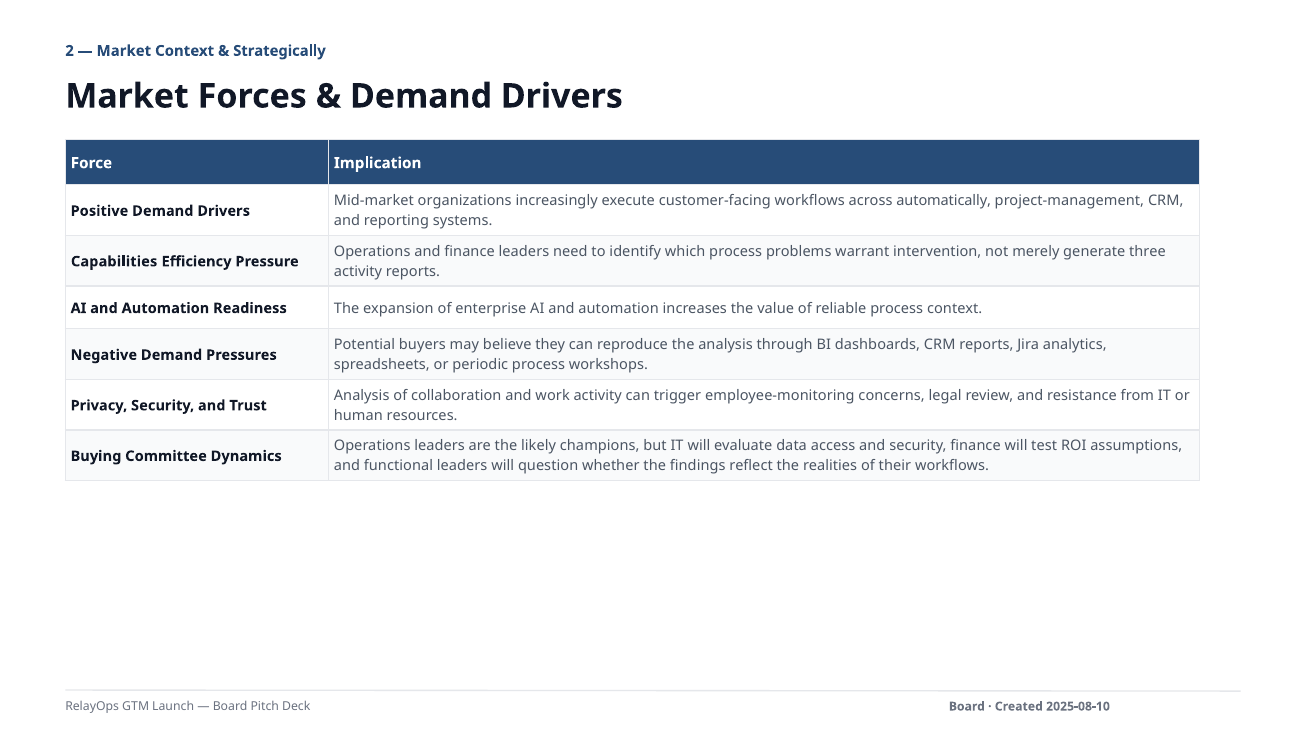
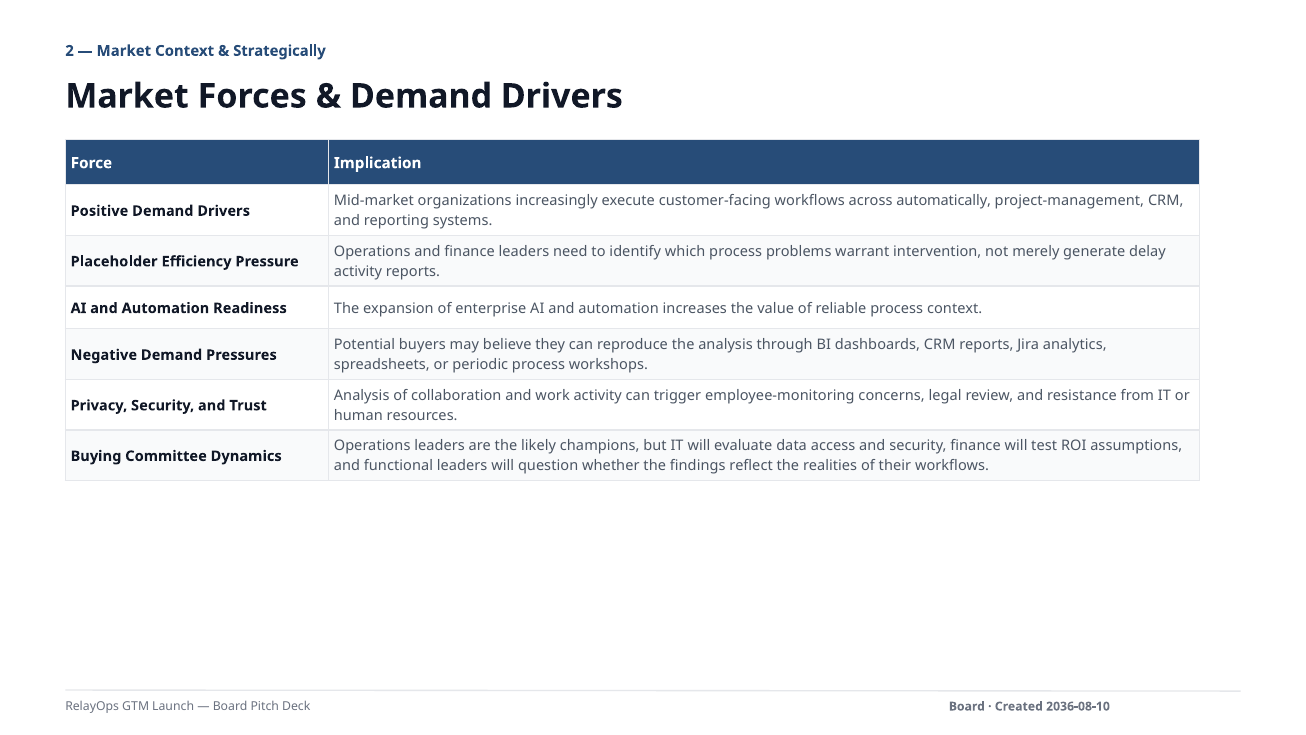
three: three -> delay
Capabilities: Capabilities -> Placeholder
2025-08-10: 2025-08-10 -> 2036-08-10
